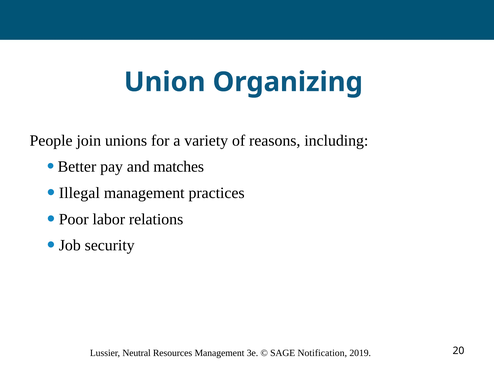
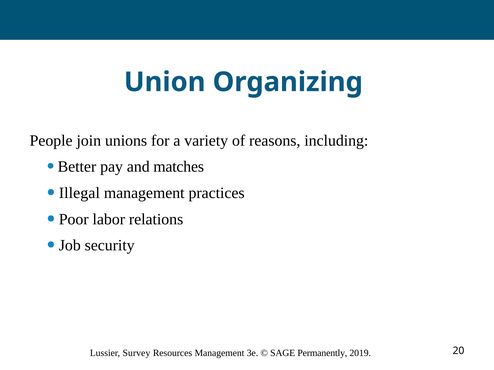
Neutral: Neutral -> Survey
Notification: Notification -> Permanently
